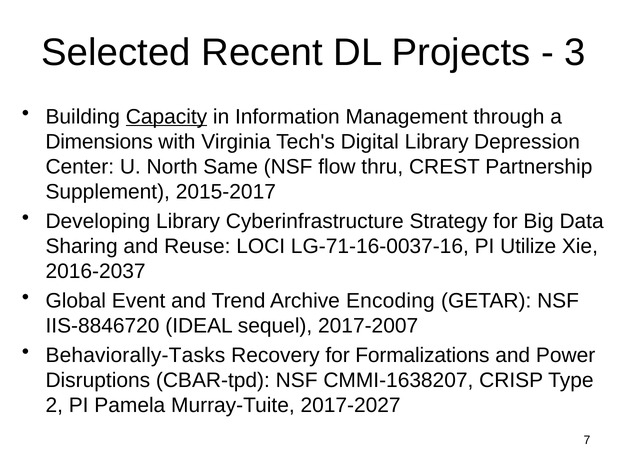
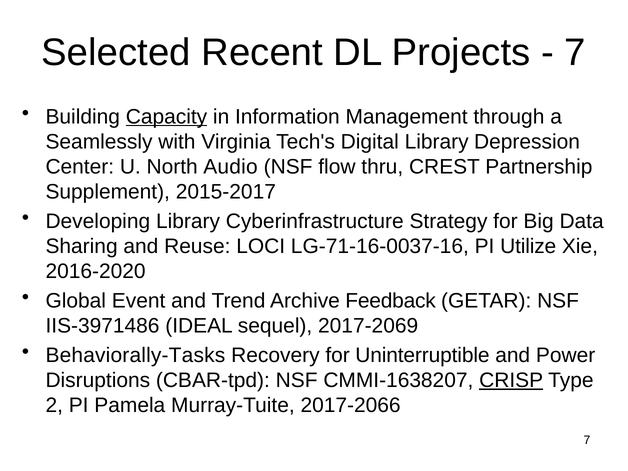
3 at (575, 52): 3 -> 7
Dimensions: Dimensions -> Seamlessly
Same: Same -> Audio
2016-2037: 2016-2037 -> 2016-2020
Encoding: Encoding -> Feedback
IIS-8846720: IIS-8846720 -> IIS-3971486
2017-2007: 2017-2007 -> 2017-2069
Formalizations: Formalizations -> Uninterruptible
CRISP underline: none -> present
2017-2027: 2017-2027 -> 2017-2066
